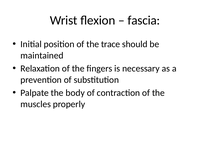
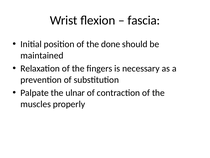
trace: trace -> done
body: body -> ulnar
